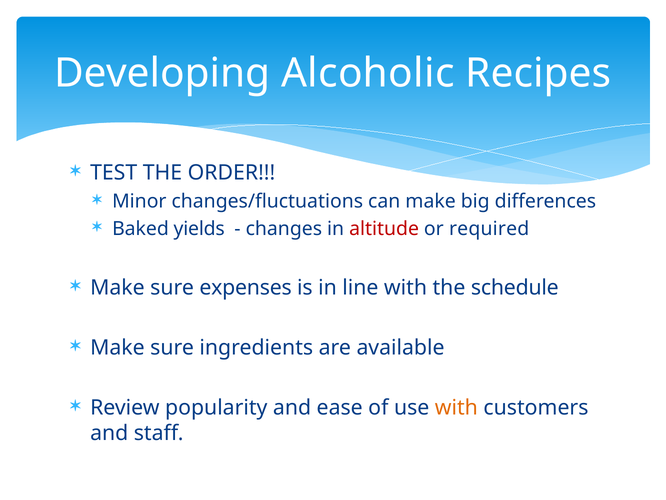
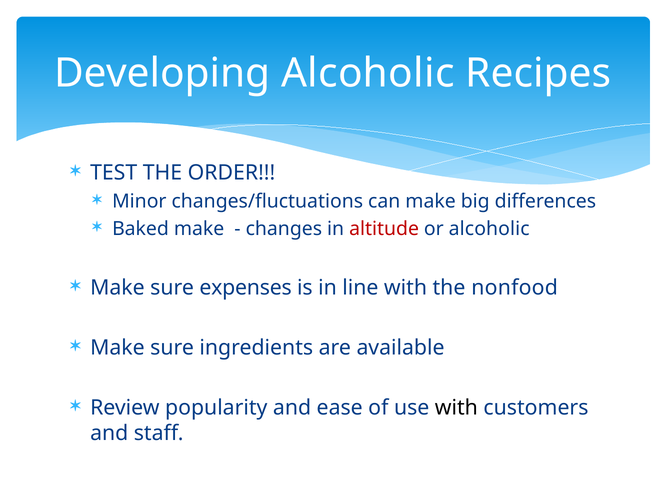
Baked yields: yields -> make
or required: required -> alcoholic
schedule: schedule -> nonfood
with at (456, 407) colour: orange -> black
